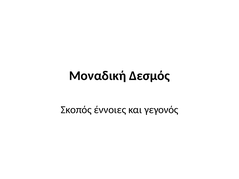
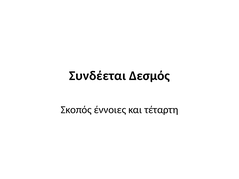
Μοναδική: Μοναδική -> Συνδέεται
γεγονός: γεγονός -> τέταρτη
